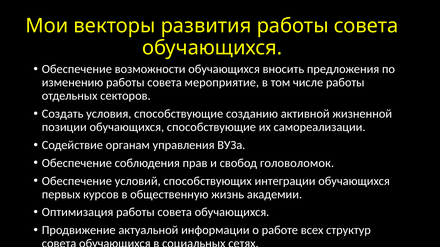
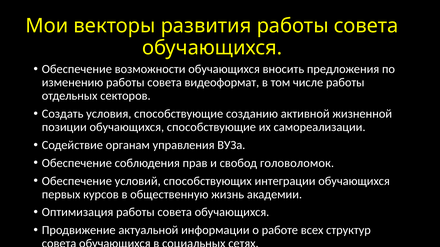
мероприятие: мероприятие -> видеоформат
